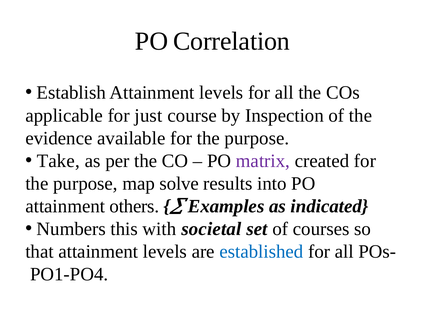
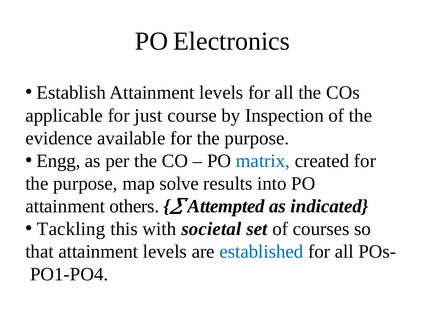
Correlation: Correlation -> Electronics
Take: Take -> Engg
matrix colour: purple -> blue
Examples: Examples -> Attempted
Numbers: Numbers -> Tackling
